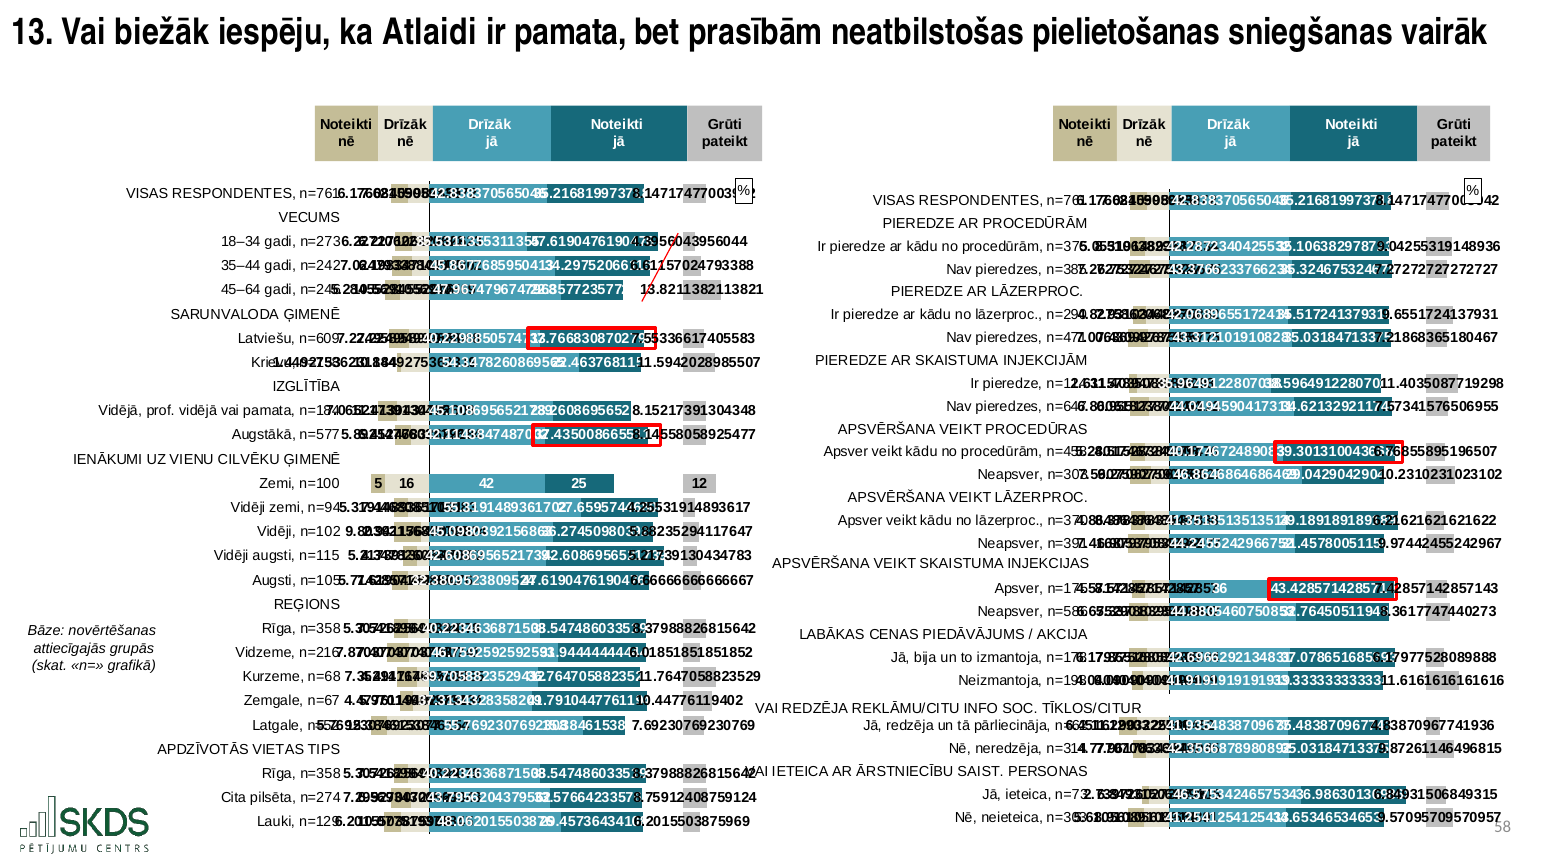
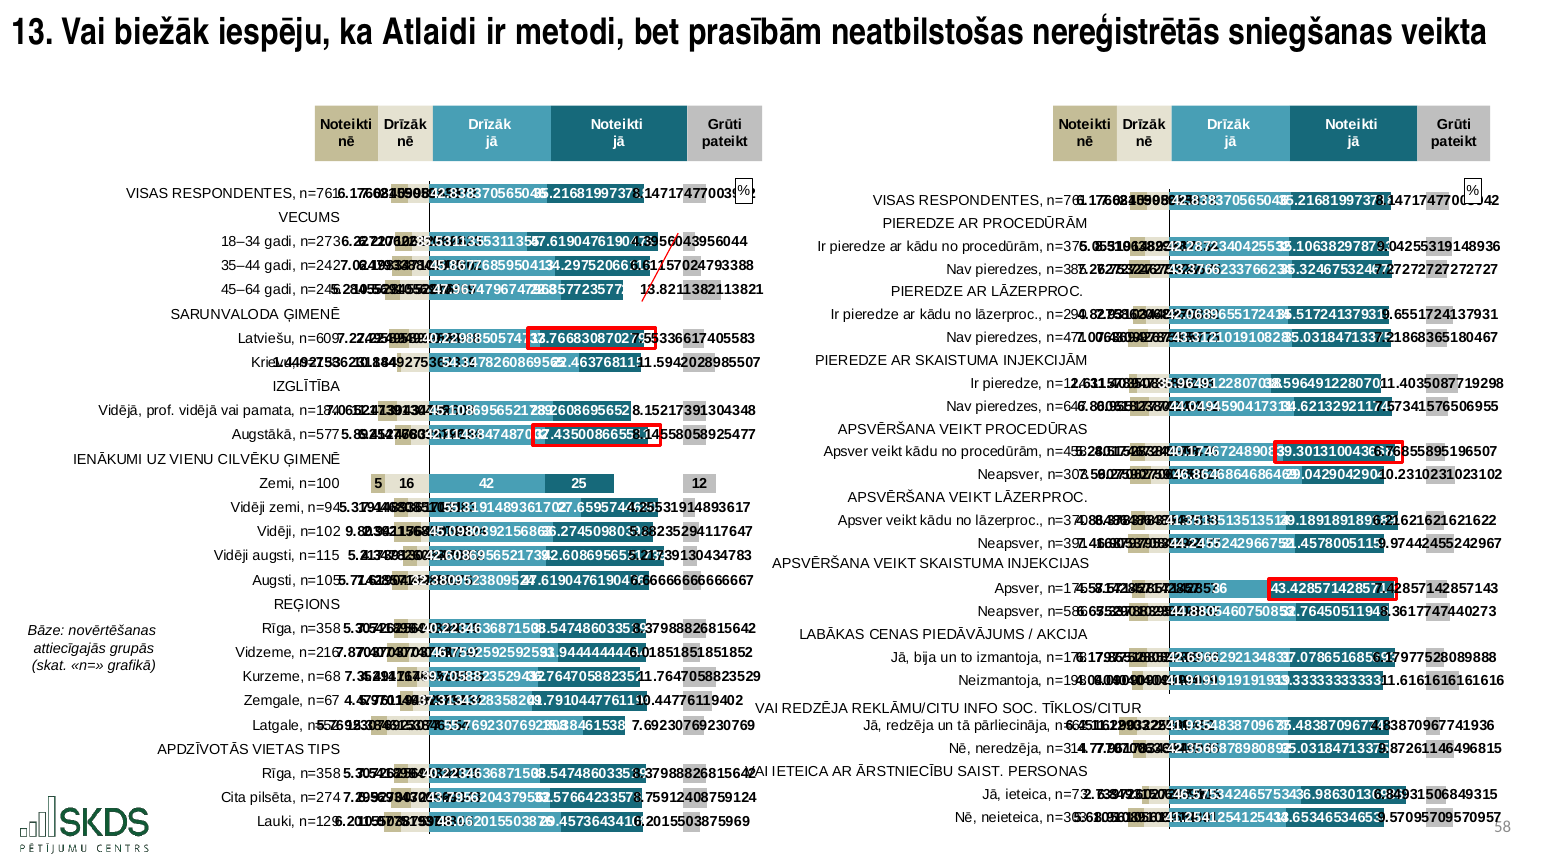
ir pamata: pamata -> metodi
pielietošanas: pielietošanas -> nereģistrētās
vairāk: vairāk -> veikta
